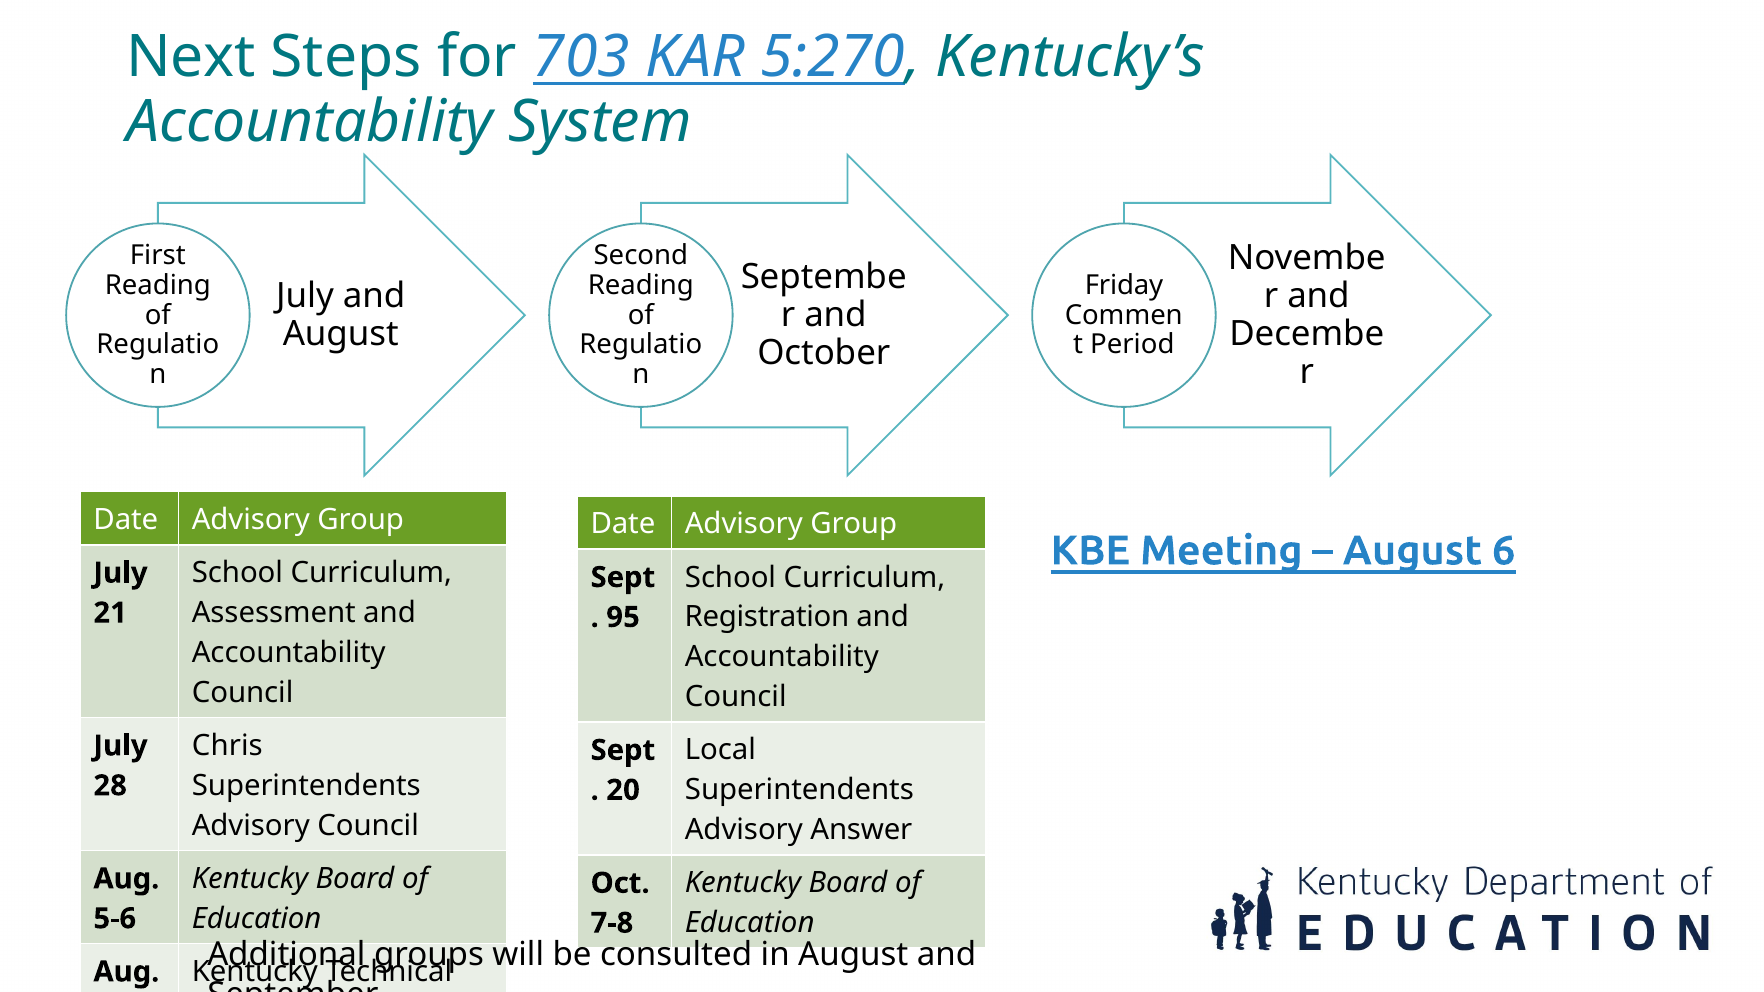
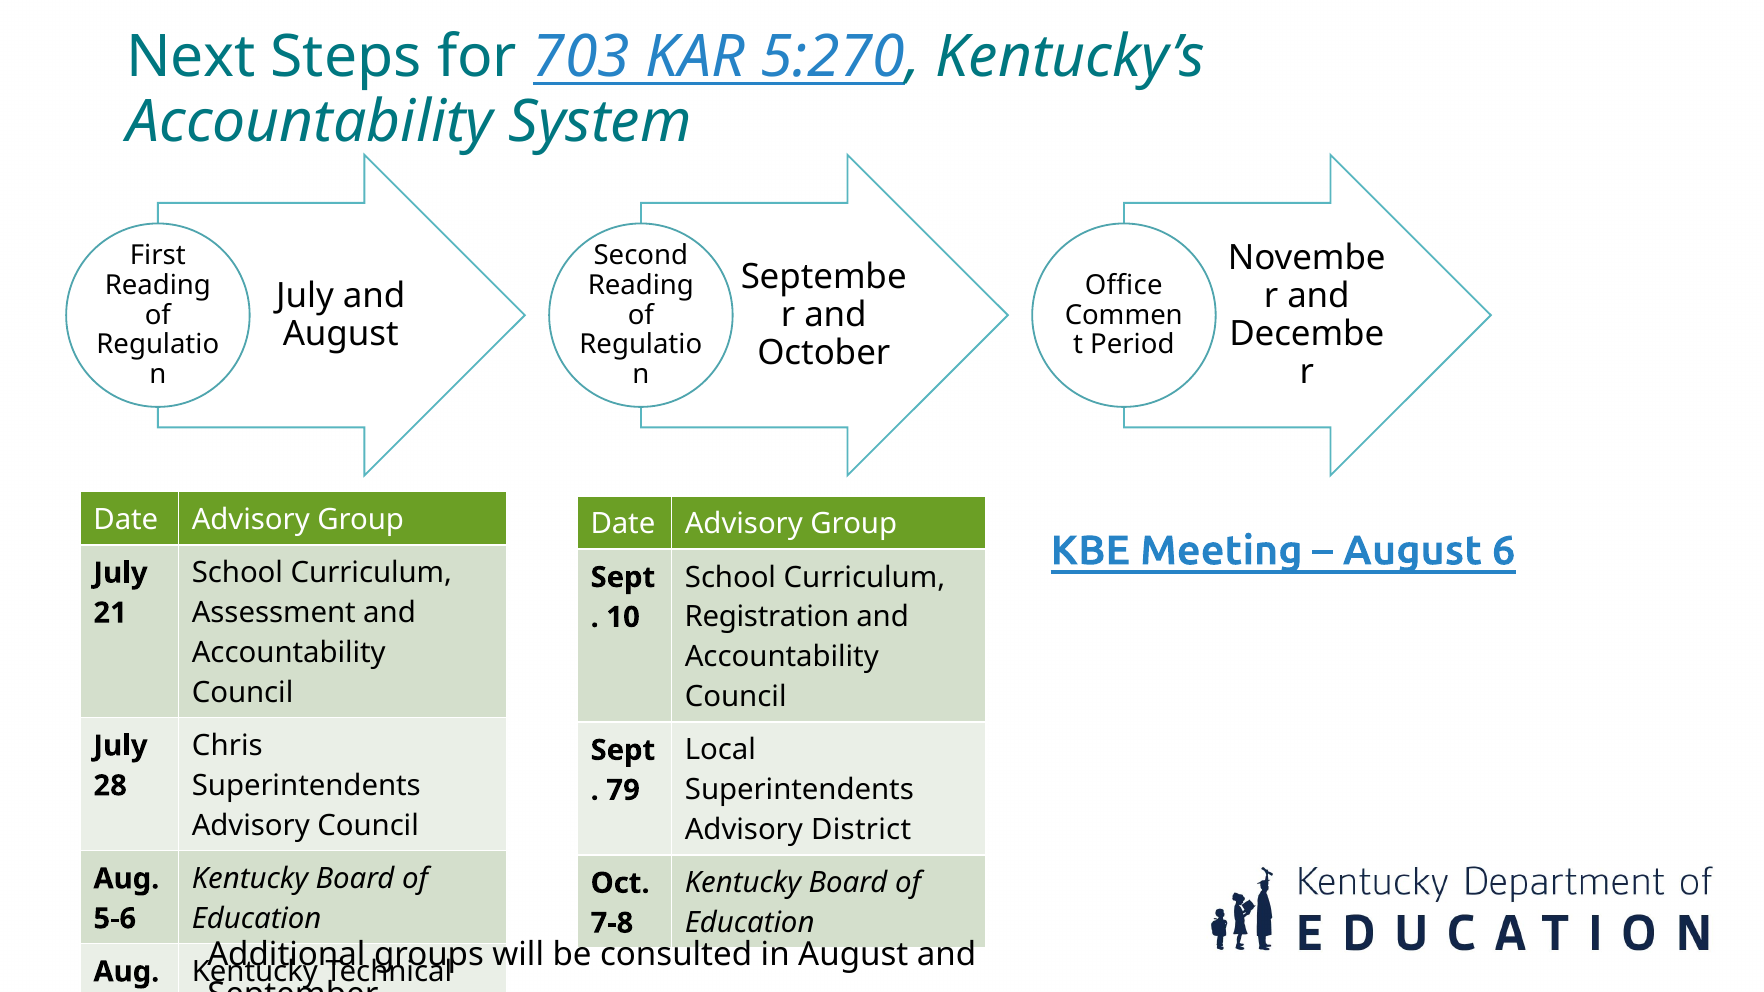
Friday: Friday -> Office
95: 95 -> 10
20: 20 -> 79
Answer: Answer -> District
